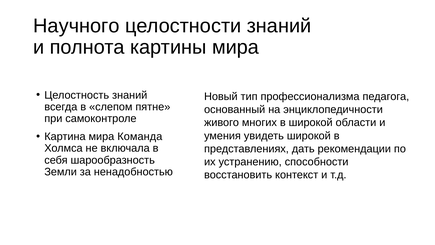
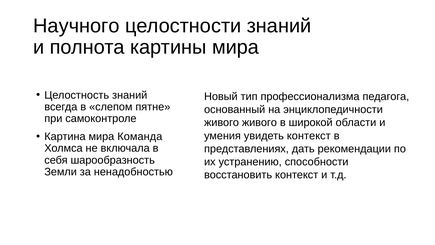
живого многих: многих -> живого
увидеть широкой: широкой -> контекст
